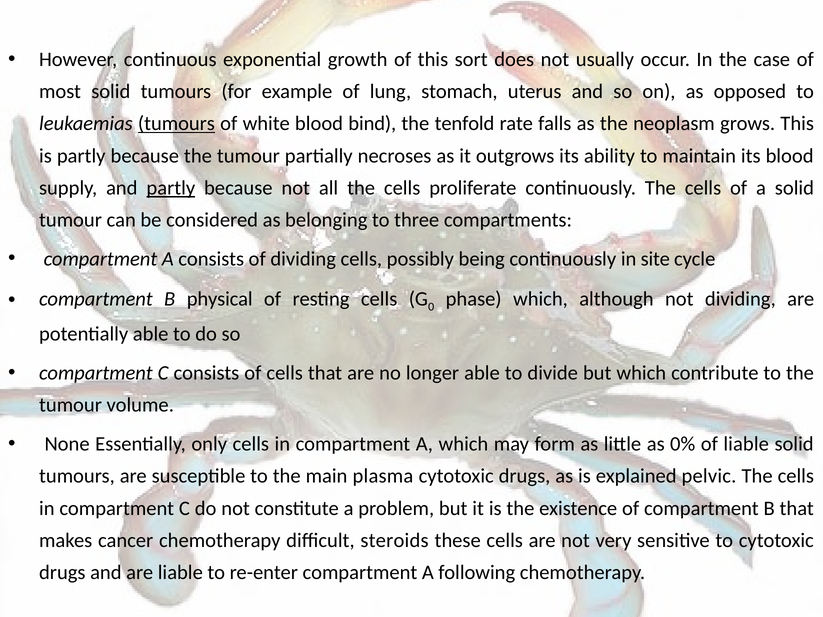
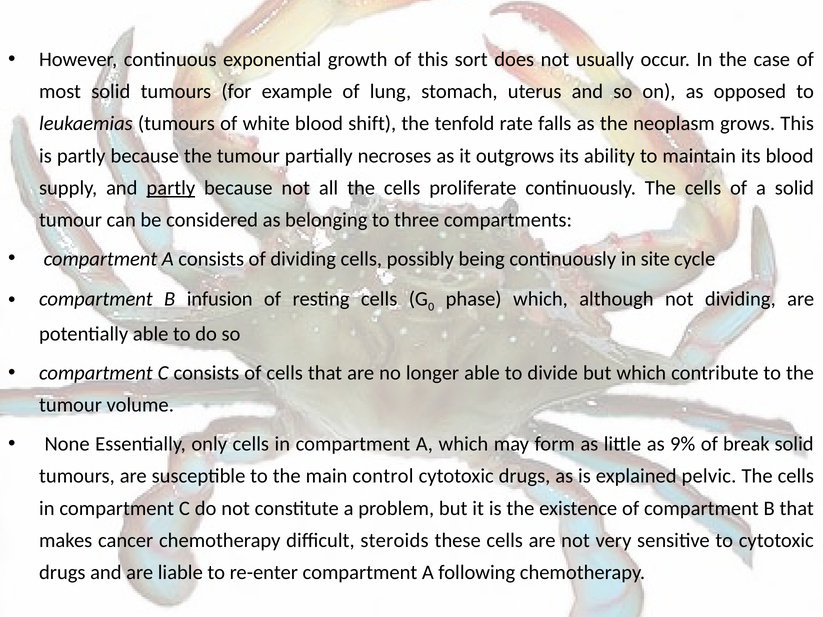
tumours at (176, 124) underline: present -> none
bind: bind -> shift
physical: physical -> infusion
0%: 0% -> 9%
of liable: liable -> break
plasma: plasma -> control
